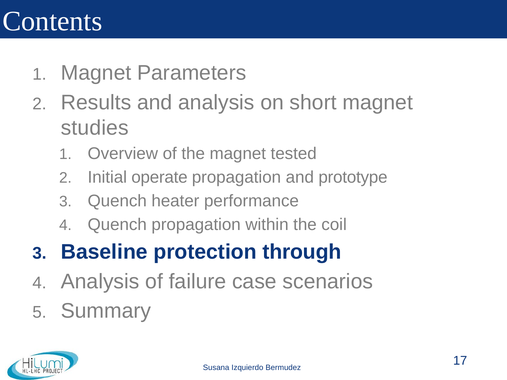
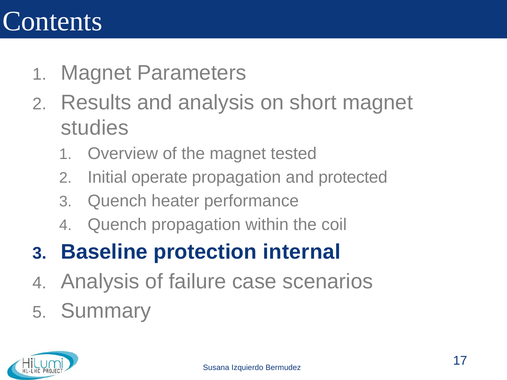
prototype: prototype -> protected
through: through -> internal
